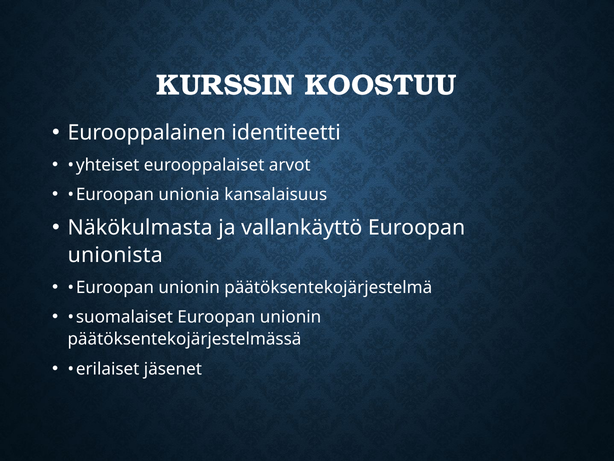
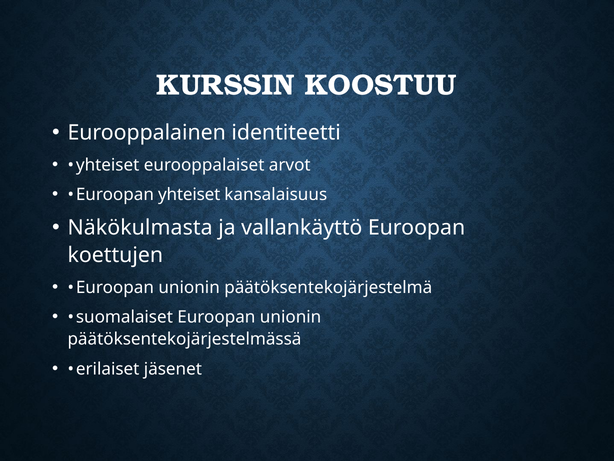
Euroopan unionia: unionia -> yhteiset
unionista: unionista -> koettujen
